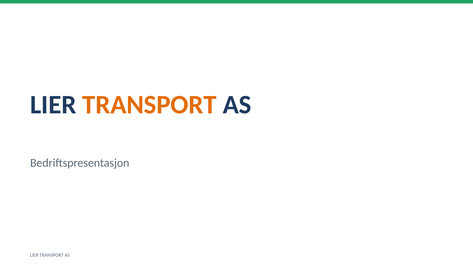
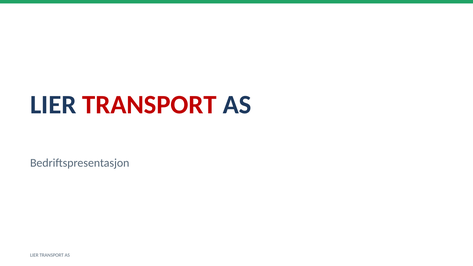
TRANSPORT at (150, 105) colour: orange -> red
